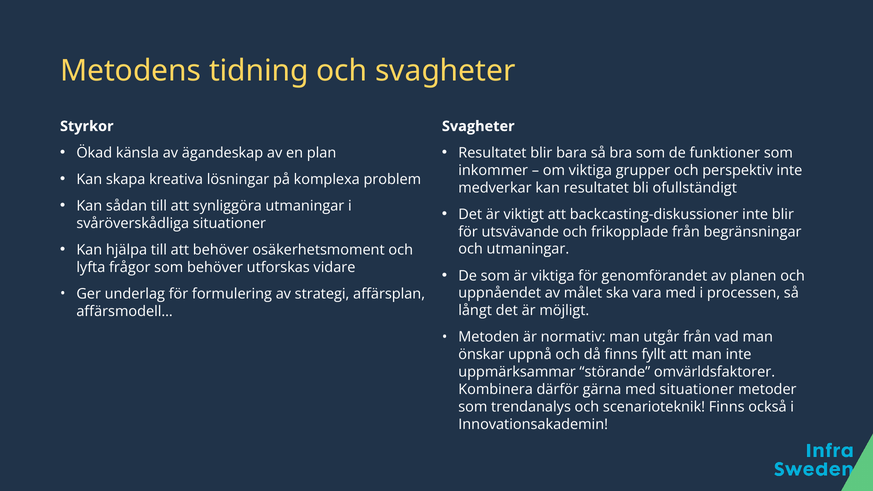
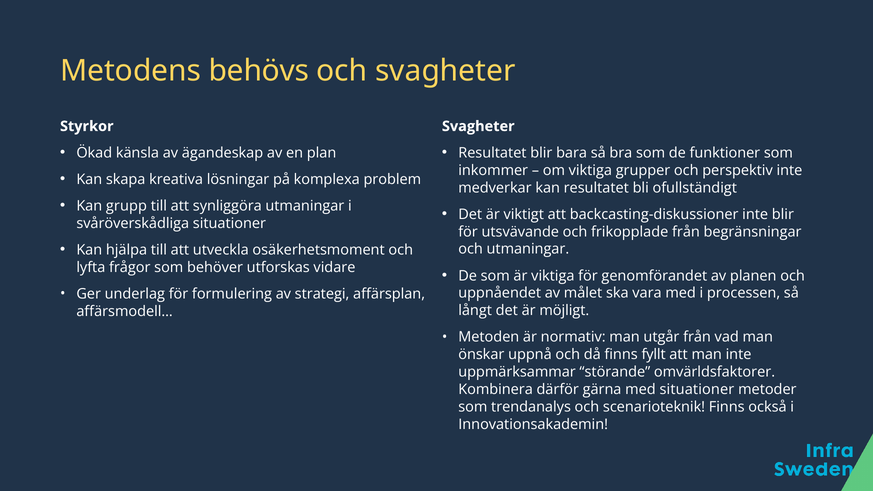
tidning: tidning -> behövs
sådan: sådan -> grupp
att behöver: behöver -> utveckla
